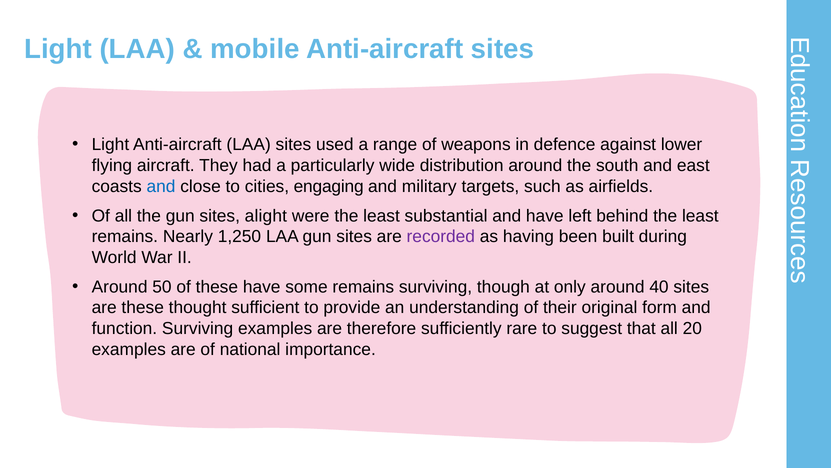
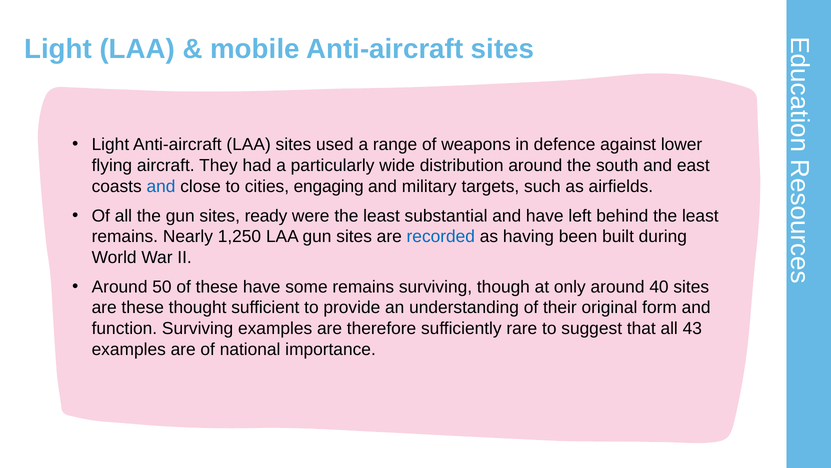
alight: alight -> ready
recorded colour: purple -> blue
20: 20 -> 43
